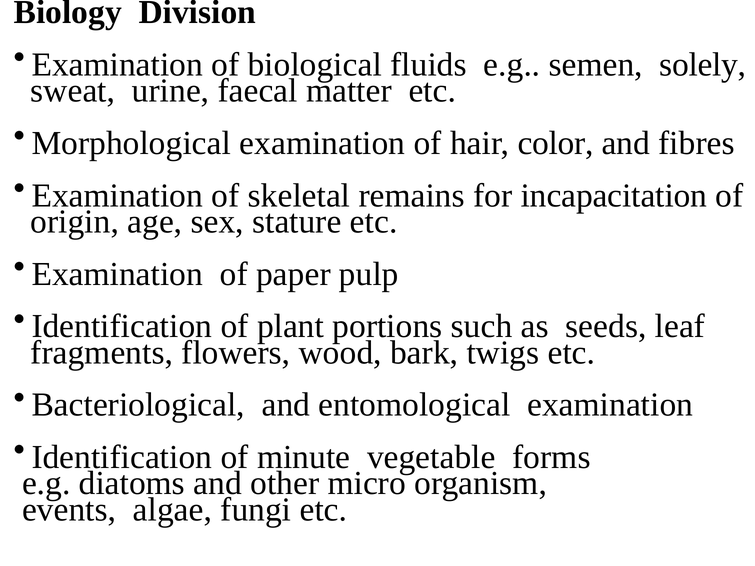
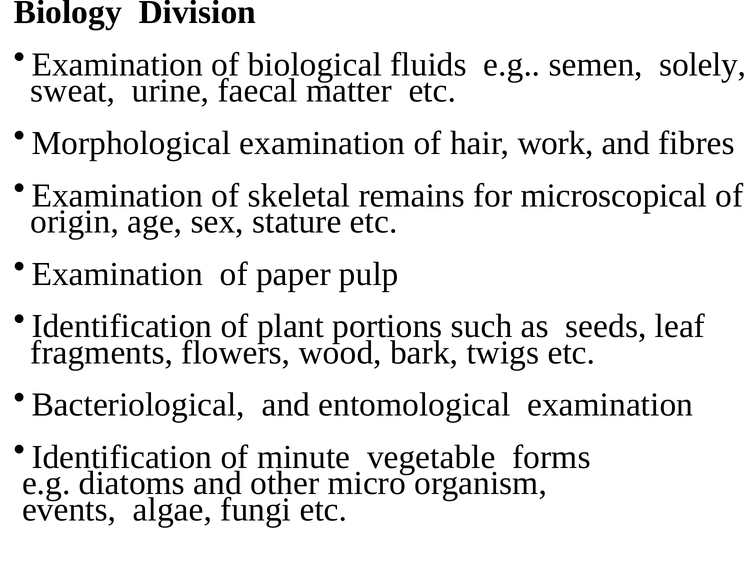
color: color -> work
incapacitation: incapacitation -> microscopical
